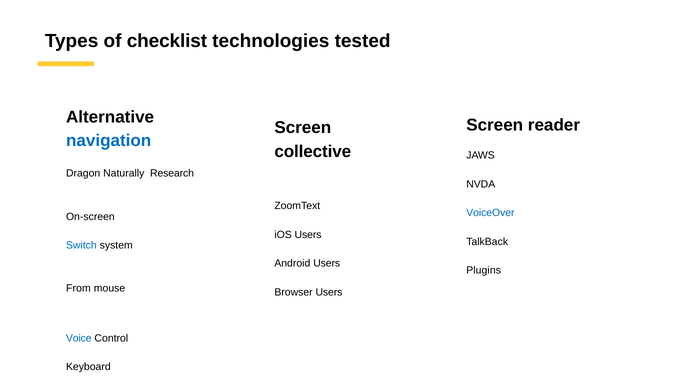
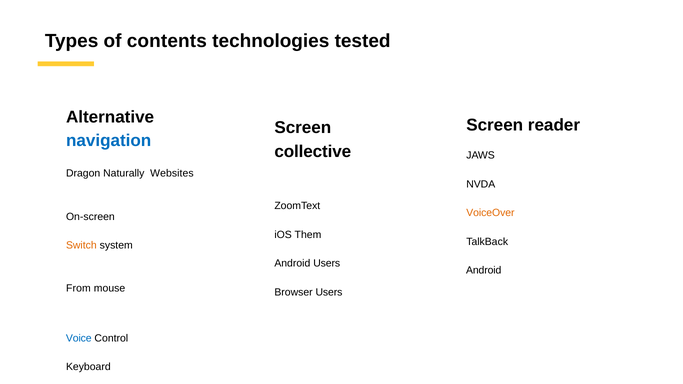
checklist: checklist -> contents
Research: Research -> Websites
VoiceOver colour: blue -> orange
iOS Users: Users -> Them
Switch colour: blue -> orange
Plugins at (484, 271): Plugins -> Android
